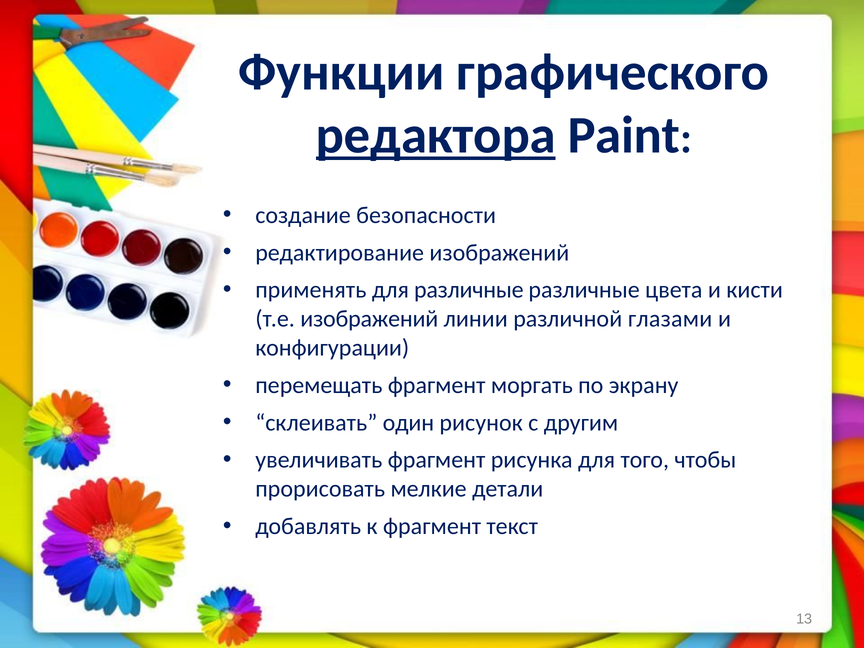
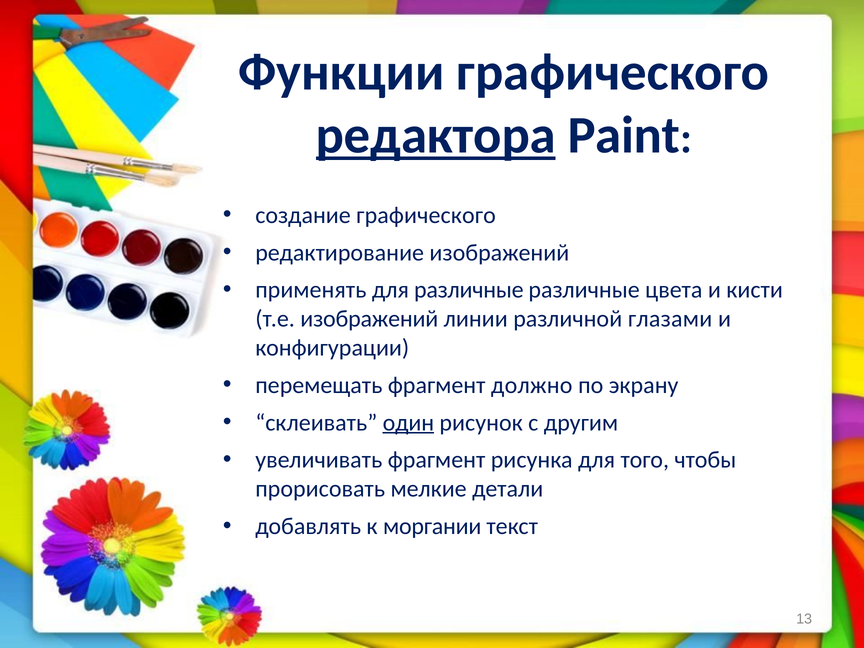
создание безопасности: безопасности -> графического
моргать: моргать -> должно
один underline: none -> present
к фрагмент: фрагмент -> моргании
